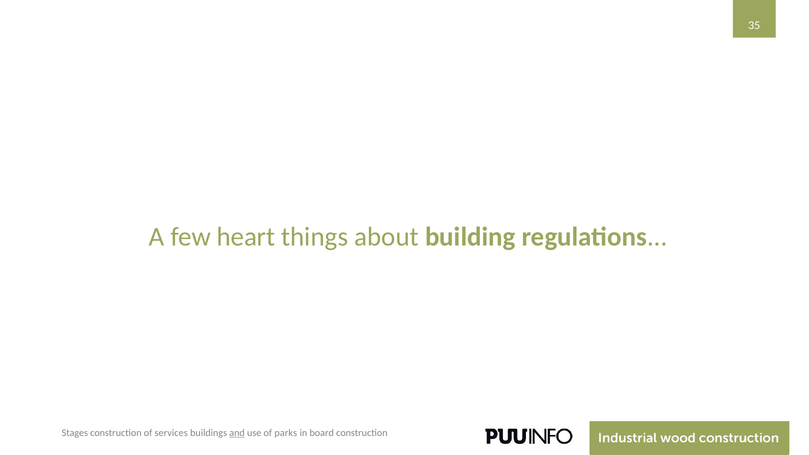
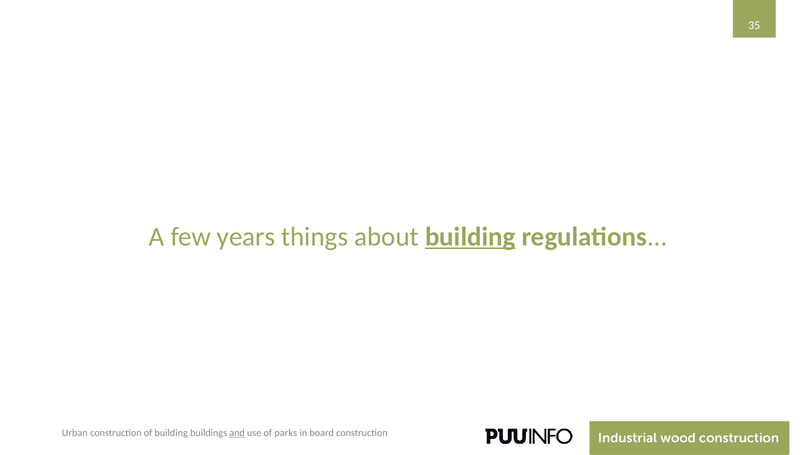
heart: heart -> years
building at (470, 237) underline: none -> present
Stages: Stages -> Urban
of services: services -> building
